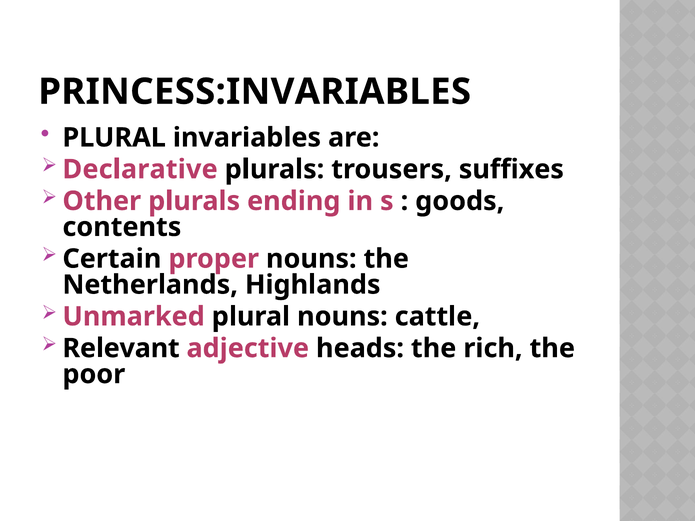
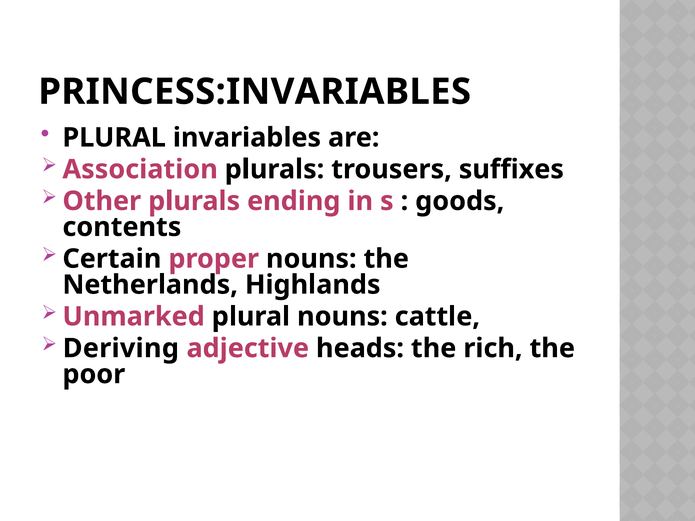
Declarative: Declarative -> Association
Relevant: Relevant -> Deriving
